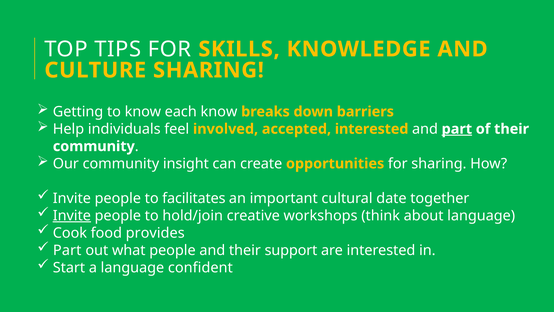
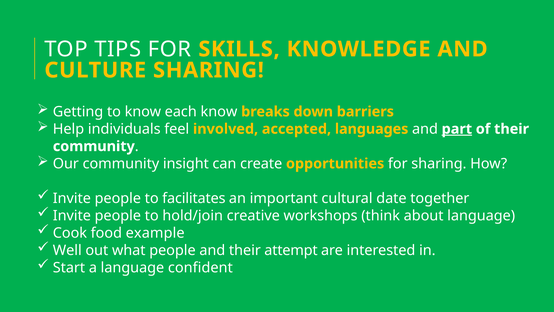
accepted interested: interested -> languages
Invite at (72, 215) underline: present -> none
provides: provides -> example
Part at (67, 250): Part -> Well
support: support -> attempt
